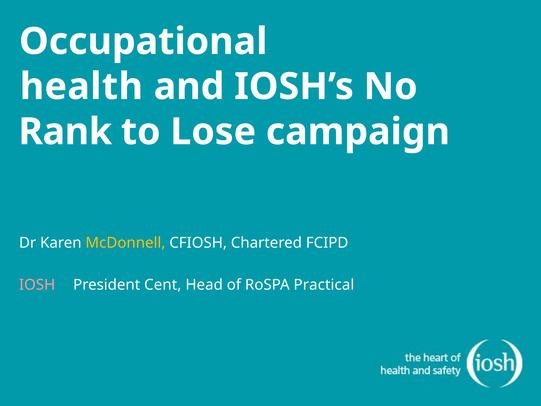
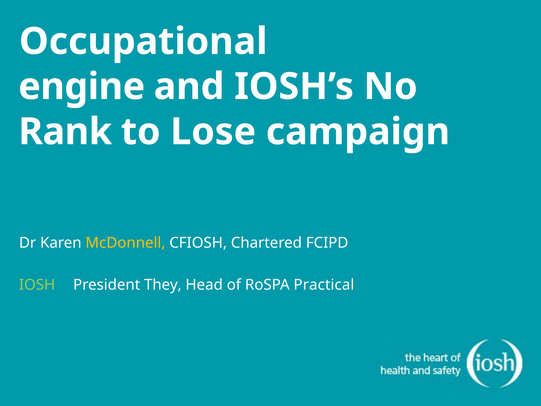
health: health -> engine
IOSH colour: pink -> light green
Cent: Cent -> They
